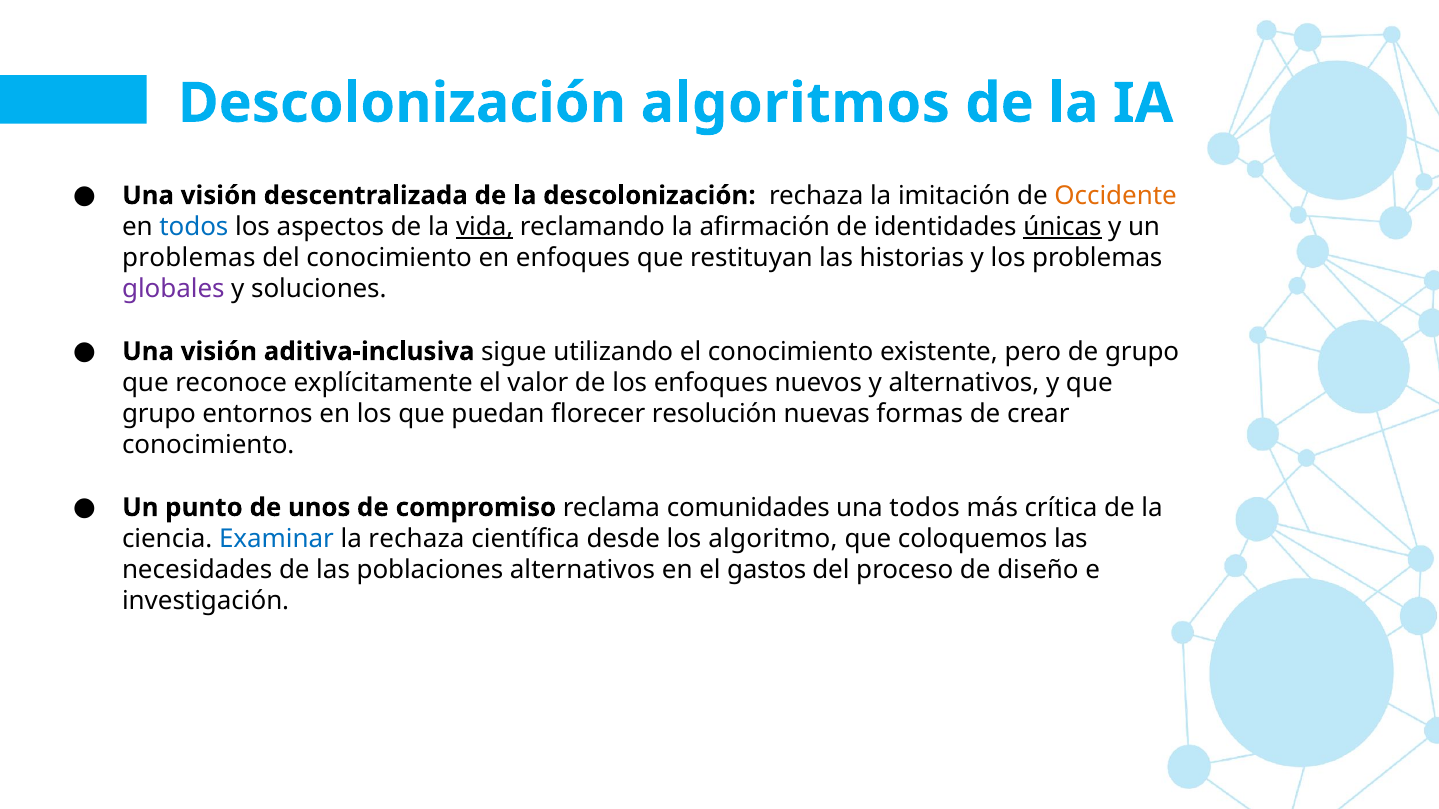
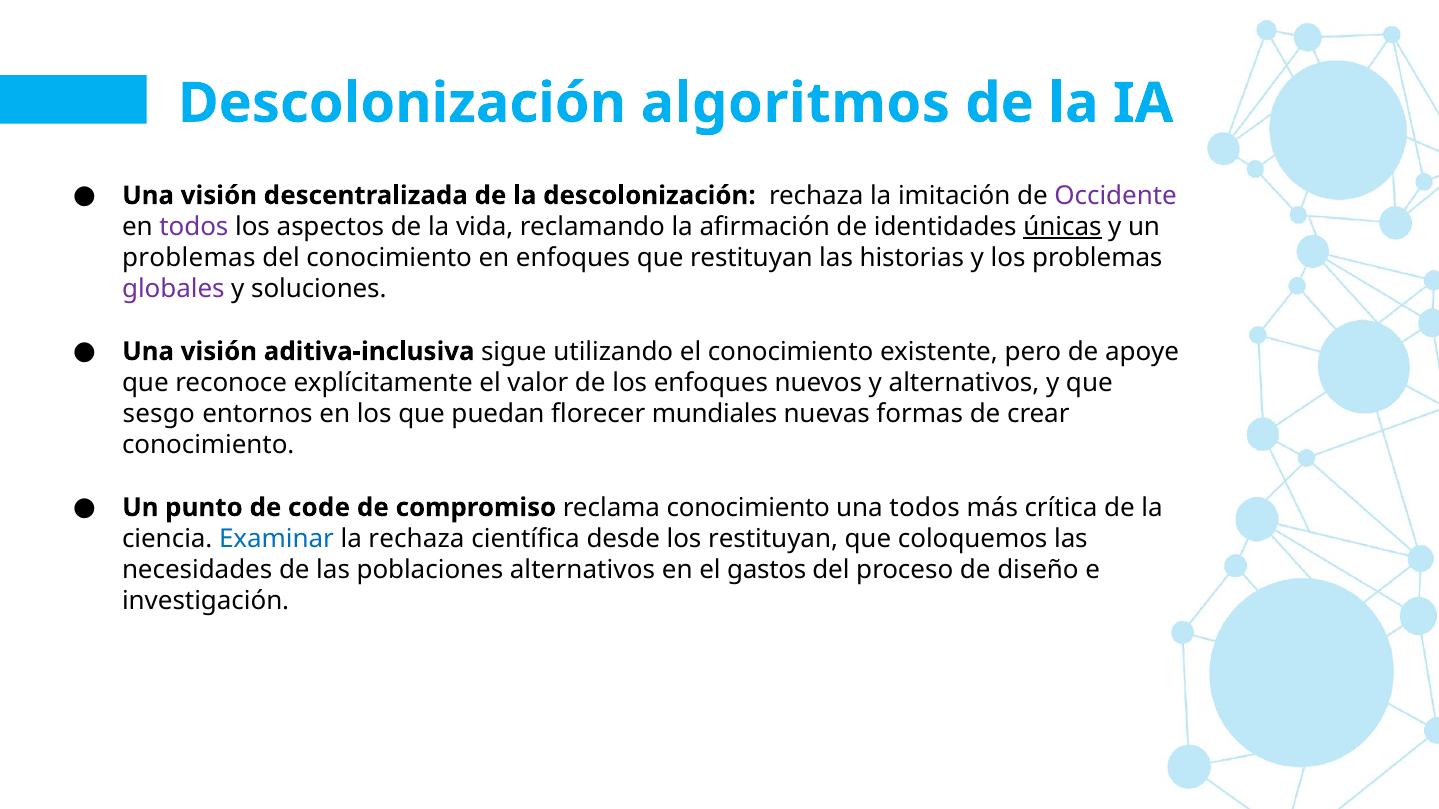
Occidente colour: orange -> purple
todos at (194, 227) colour: blue -> purple
vida underline: present -> none
de grupo: grupo -> apoye
grupo at (159, 414): grupo -> sesgo
resolución: resolución -> mundiales
unos: unos -> code
reclama comunidades: comunidades -> conocimiento
los algoritmo: algoritmo -> restituyan
